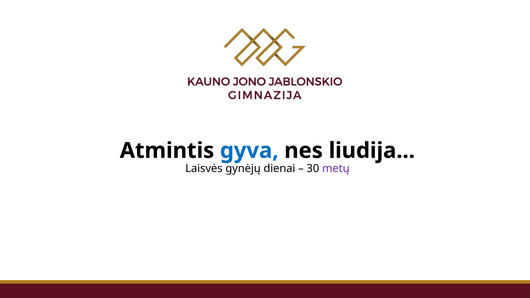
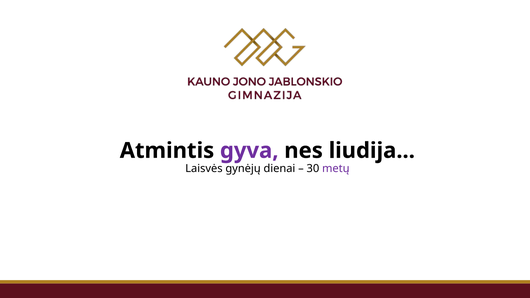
gyva colour: blue -> purple
